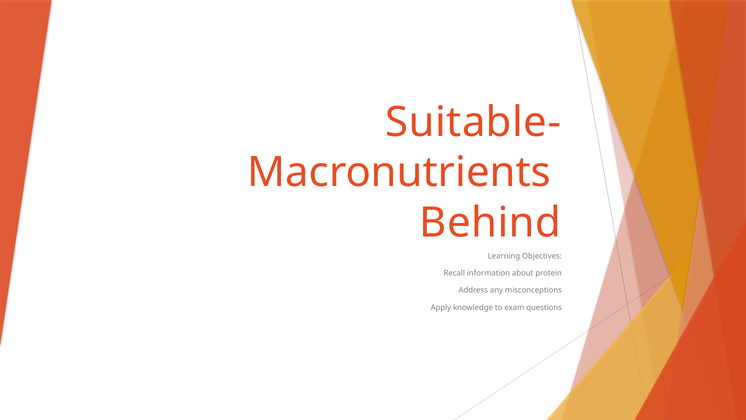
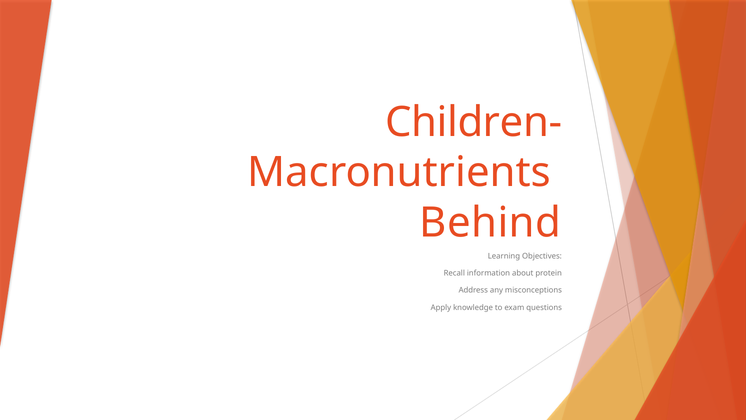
Suitable-: Suitable- -> Children-
